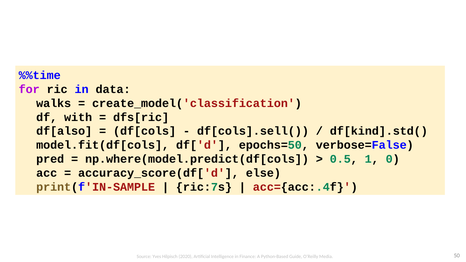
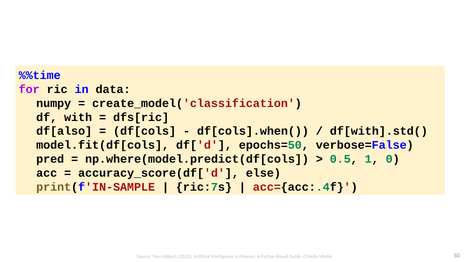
walks: walks -> numpy
df[cols].sell(: df[cols].sell( -> df[cols].when(
df[kind].std(: df[kind].std( -> df[with].std(
